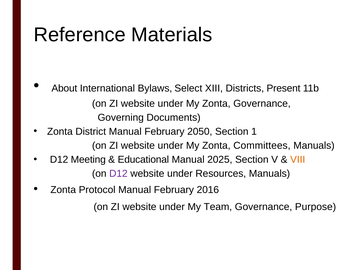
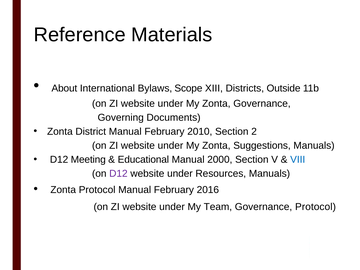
Select: Select -> Scope
Present: Present -> Outside
2050: 2050 -> 2010
1: 1 -> 2
Committees: Committees -> Suggestions
2025: 2025 -> 2000
VIII colour: orange -> blue
Governance Purpose: Purpose -> Protocol
